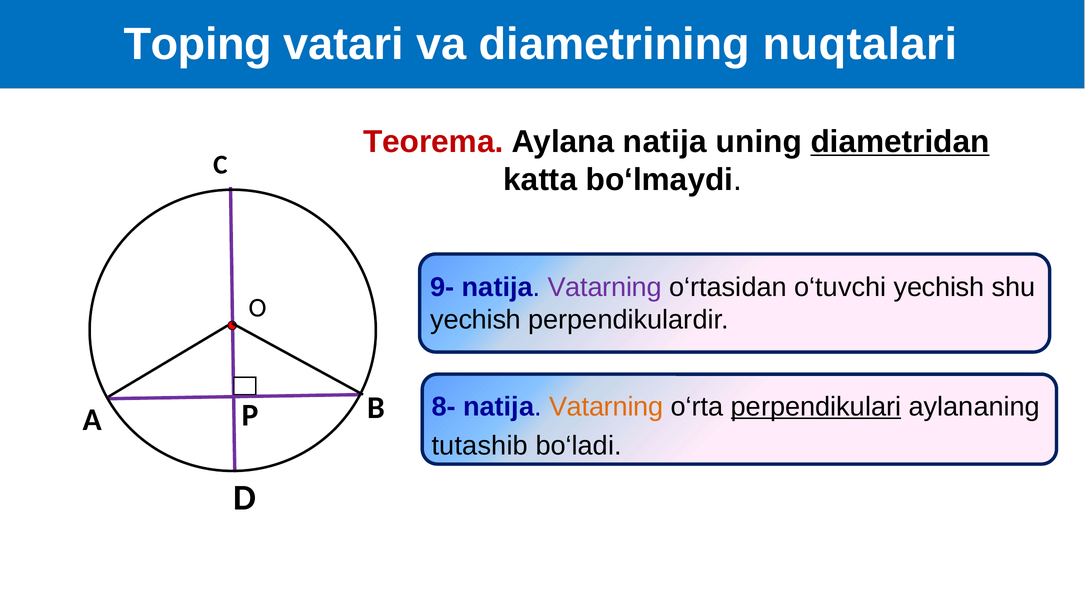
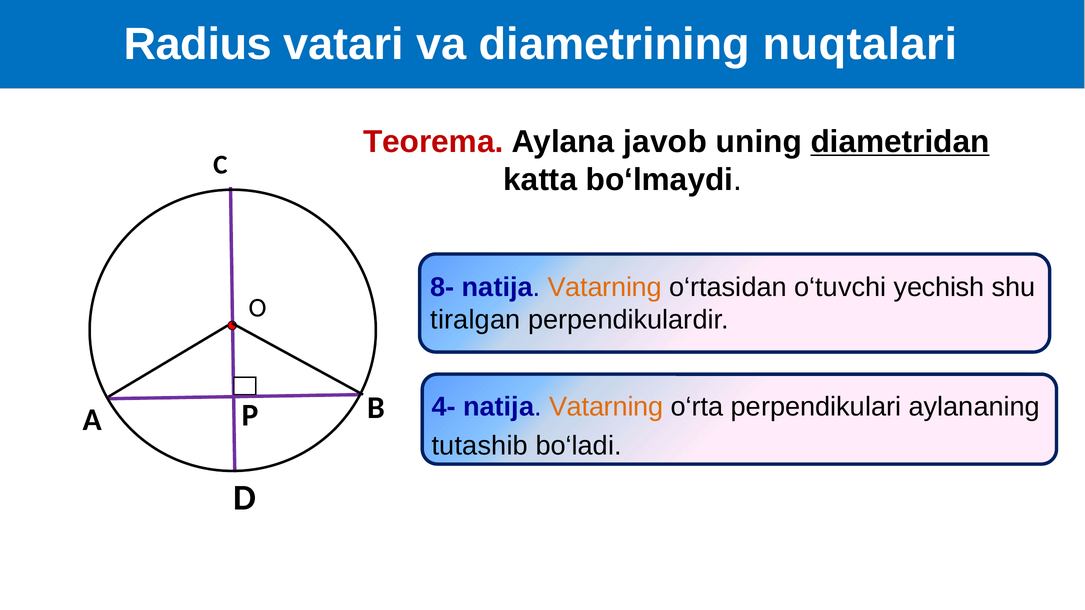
Toping: Toping -> Radius
Aylana natija: natija -> javob
9-: 9- -> 8-
Vatarning at (605, 288) colour: purple -> orange
yechish at (476, 320): yechish -> tiralgan
8-: 8- -> 4-
perpendikulari underline: present -> none
